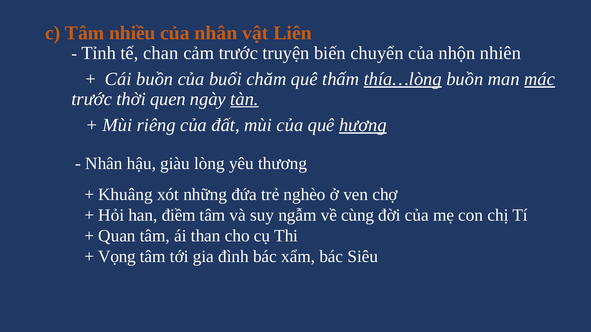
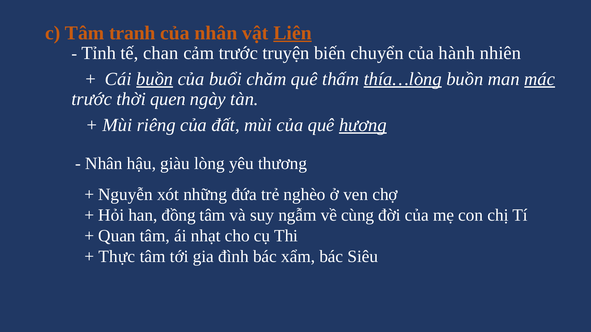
nhiều: nhiều -> tranh
Liên underline: none -> present
nhộn: nhộn -> hành
buồn at (155, 79) underline: none -> present
tàn underline: present -> none
Khuâng: Khuâng -> Nguyễn
điềm: điềm -> đồng
than: than -> nhạt
Vọng: Vọng -> Thực
